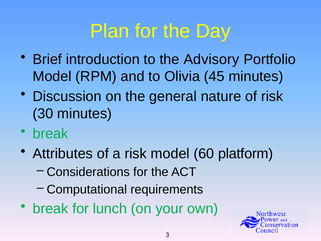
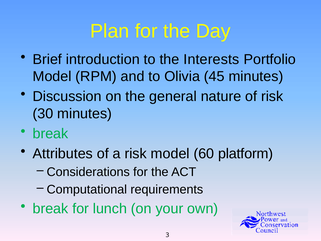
Advisory: Advisory -> Interests
